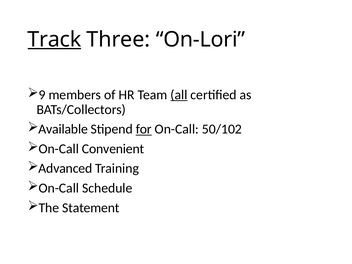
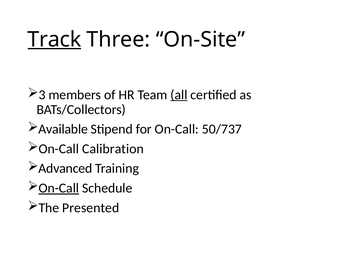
On-Lori: On-Lori -> On-Site
9: 9 -> 3
for underline: present -> none
50/102: 50/102 -> 50/737
Convenient: Convenient -> Calibration
On-Call at (59, 188) underline: none -> present
Statement: Statement -> Presented
